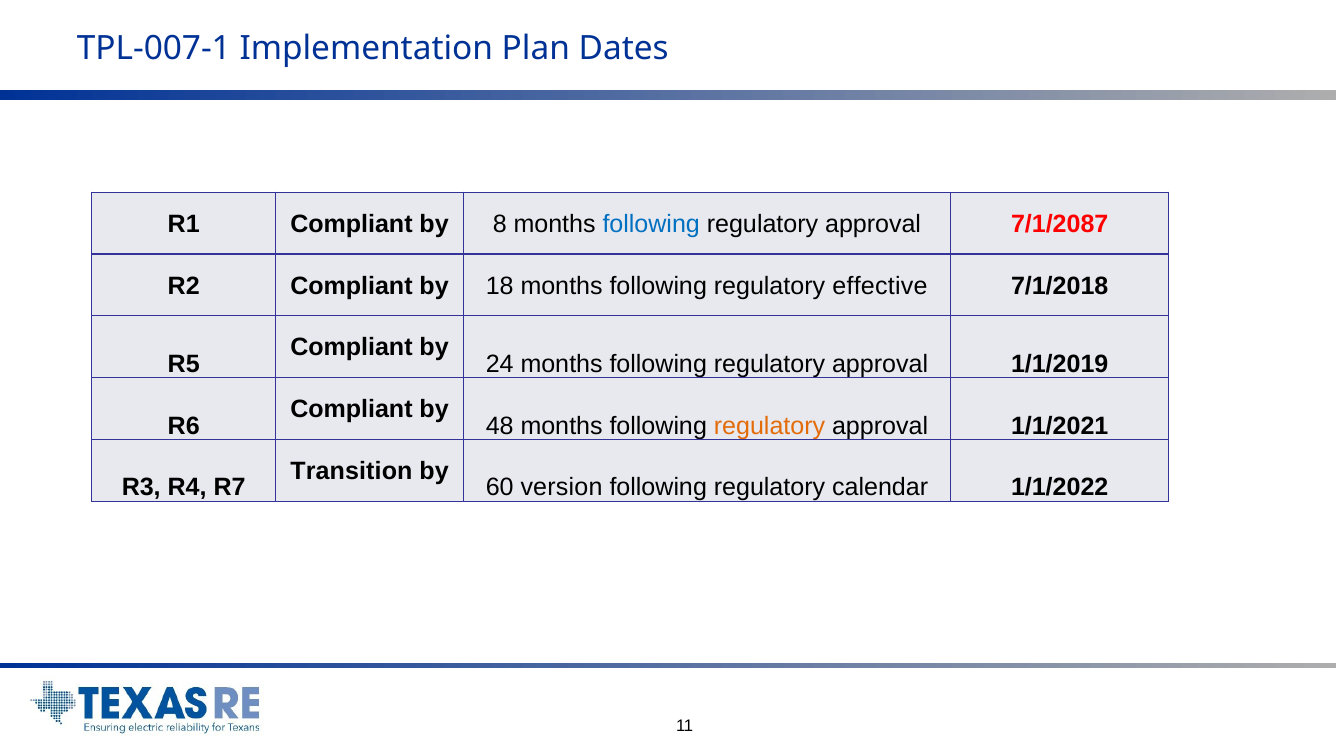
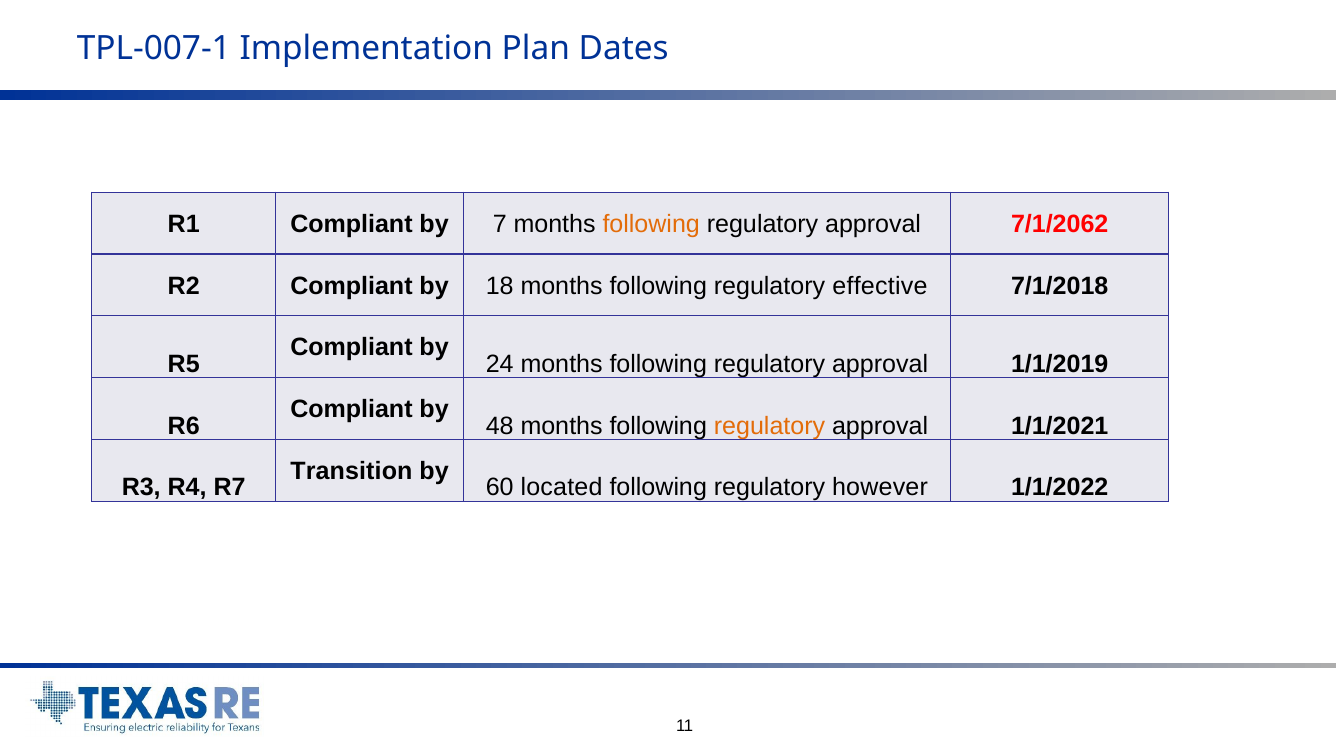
8: 8 -> 7
following at (651, 224) colour: blue -> orange
7/1/2087: 7/1/2087 -> 7/1/2062
version: version -> located
calendar: calendar -> however
